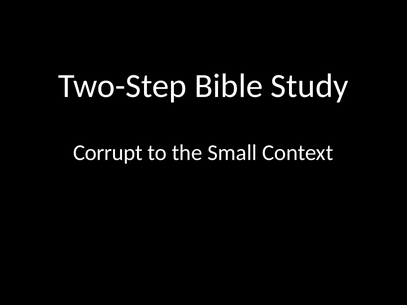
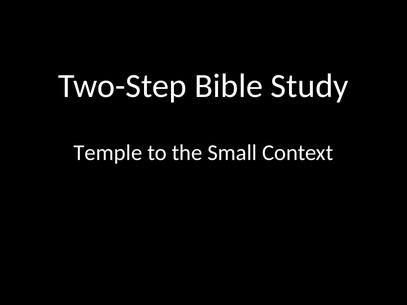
Corrupt: Corrupt -> Temple
